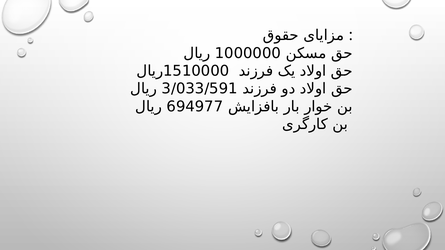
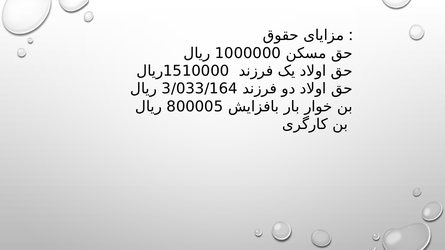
3/033/591: 3/033/591 -> 3/033/164
694977: 694977 -> 800005
